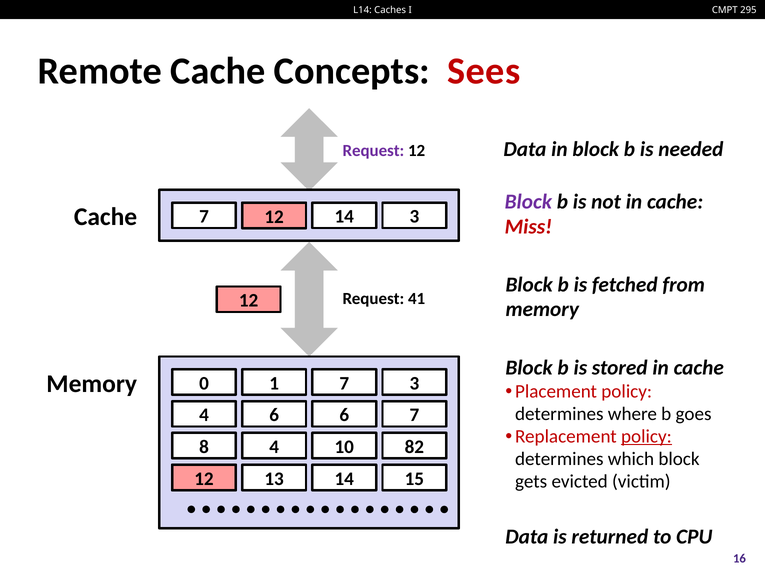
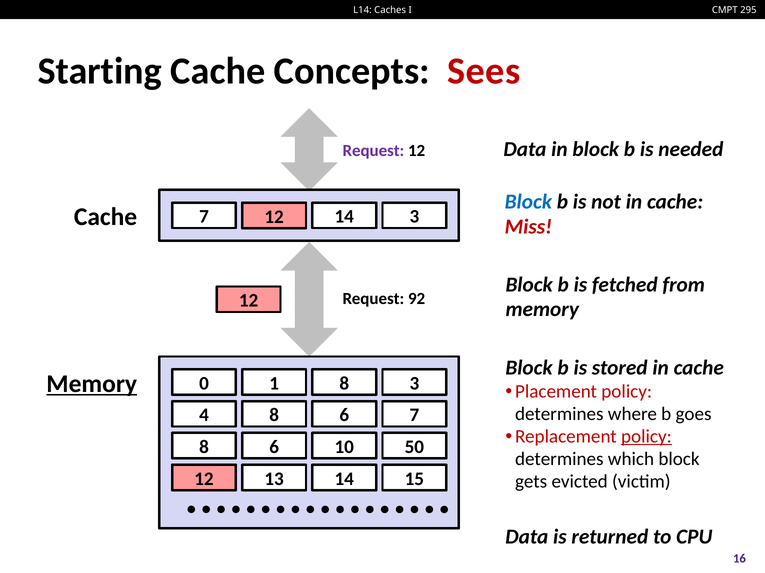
Remote: Remote -> Starting
Block at (528, 202) colour: purple -> blue
41: 41 -> 92
Memory at (92, 384) underline: none -> present
1 7: 7 -> 8
4 6: 6 -> 8
4 at (274, 448): 4 -> 6
82: 82 -> 50
